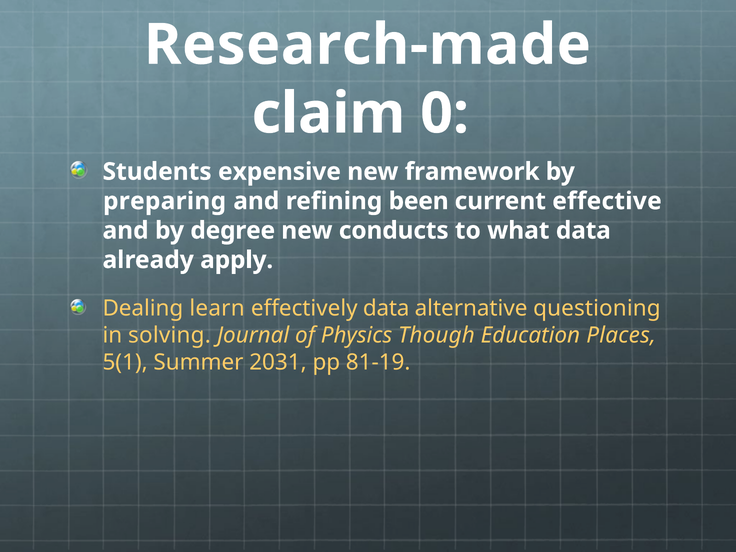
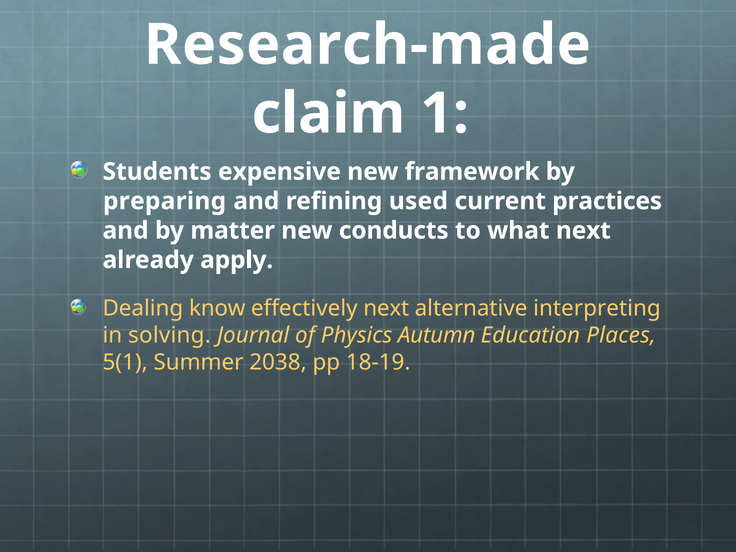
0: 0 -> 1
been: been -> used
effective: effective -> practices
degree: degree -> matter
what data: data -> next
learn: learn -> know
effectively data: data -> next
questioning: questioning -> interpreting
Though: Though -> Autumn
2031: 2031 -> 2038
81-19: 81-19 -> 18-19
